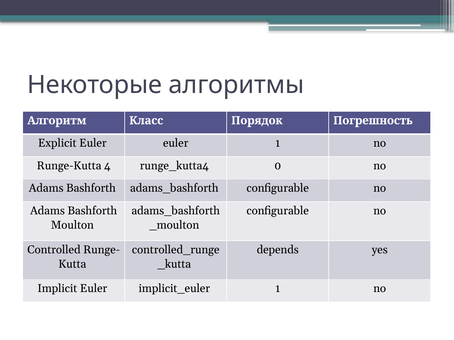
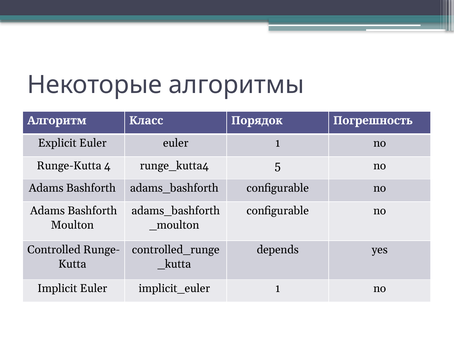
0: 0 -> 5
